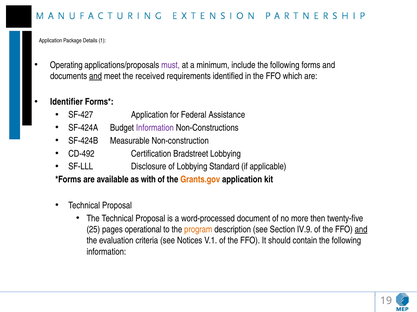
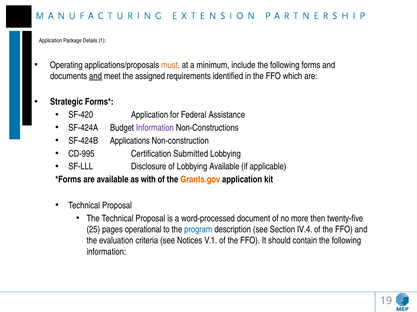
must colour: purple -> orange
received: received -> assigned
Identifier: Identifier -> Strategic
SF-427: SF-427 -> SF-420
Measurable: Measurable -> Applications
CD-492: CD-492 -> CD-995
Bradstreet: Bradstreet -> Submitted
Lobbying Standard: Standard -> Available
program colour: orange -> blue
IV.9: IV.9 -> IV.4
and at (361, 230) underline: present -> none
